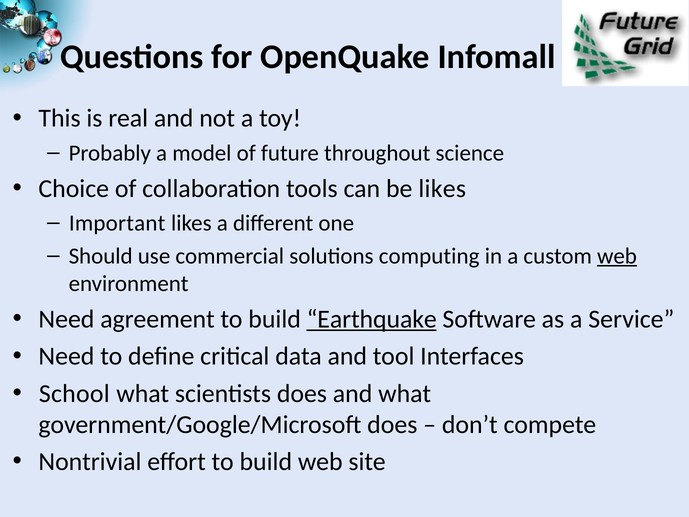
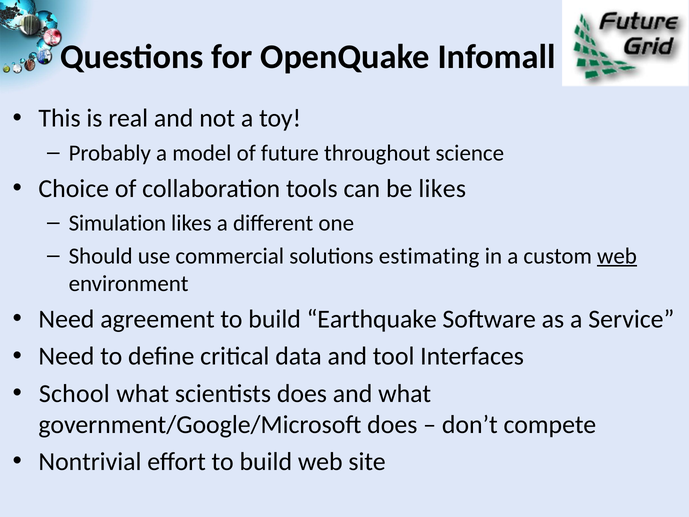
Important: Important -> Simulation
computing: computing -> estimating
Earthquake underline: present -> none
